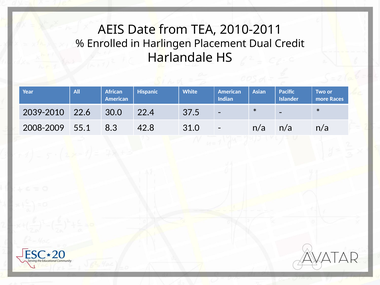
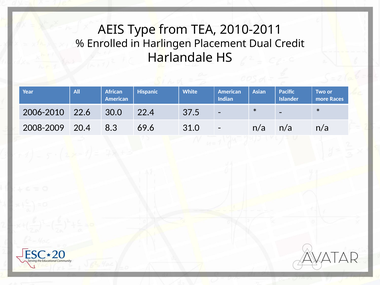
Date: Date -> Type
2039-2010: 2039-2010 -> 2006-2010
55.1: 55.1 -> 20.4
42.8: 42.8 -> 69.6
